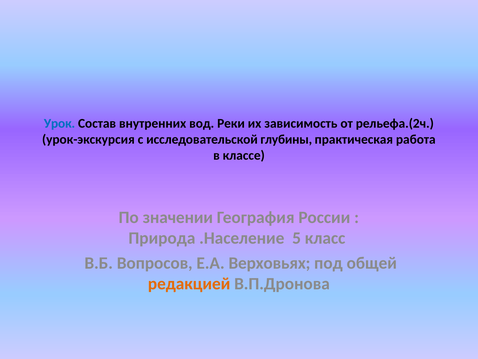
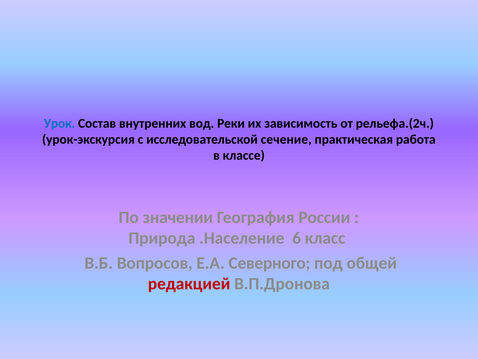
глубины: глубины -> сечение
5: 5 -> 6
Верховьях: Верховьях -> Северного
редакцией colour: orange -> red
